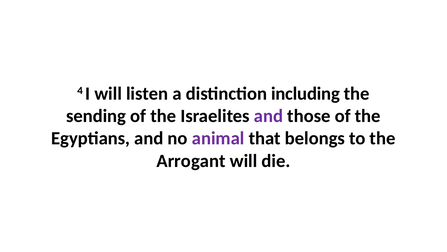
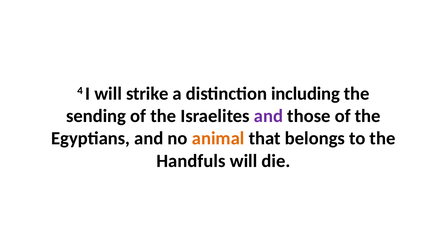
listen: listen -> strike
animal colour: purple -> orange
Arrogant: Arrogant -> Handfuls
